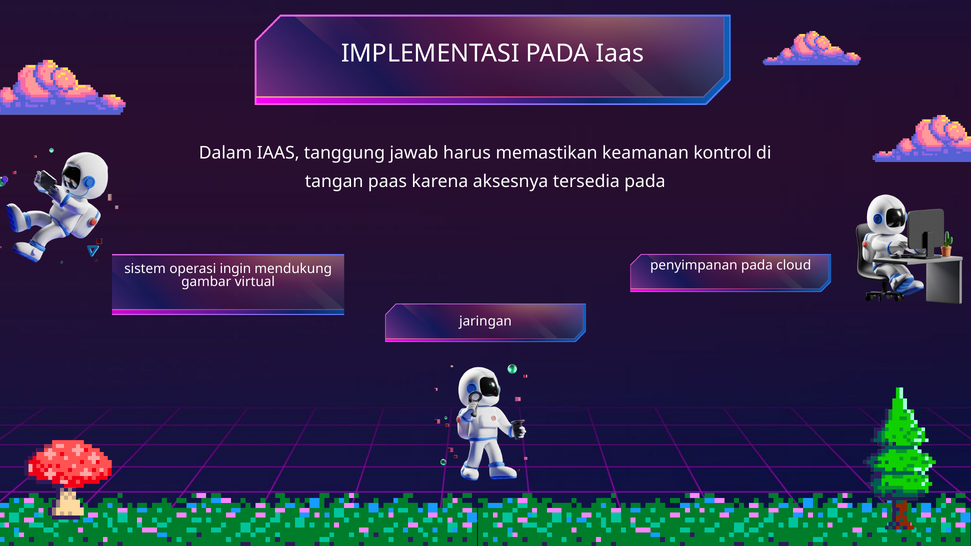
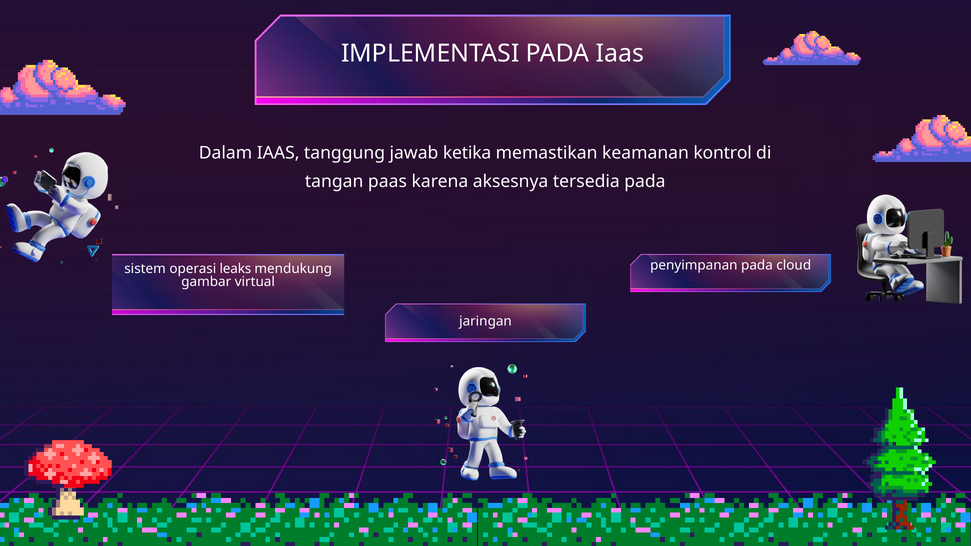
harus: harus -> ketika
ingin: ingin -> leaks
